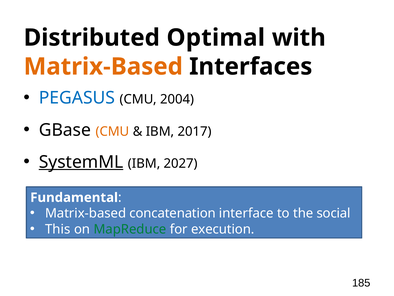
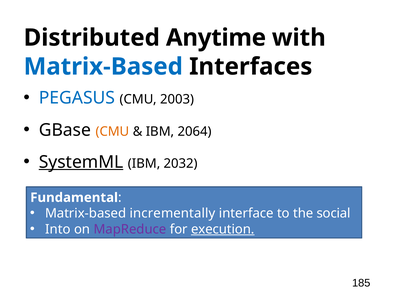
Optimal: Optimal -> Anytime
Matrix-Based at (103, 67) colour: orange -> blue
2004: 2004 -> 2003
2017: 2017 -> 2064
2027: 2027 -> 2032
concatenation: concatenation -> incrementally
This: This -> Into
MapReduce colour: green -> purple
execution underline: none -> present
